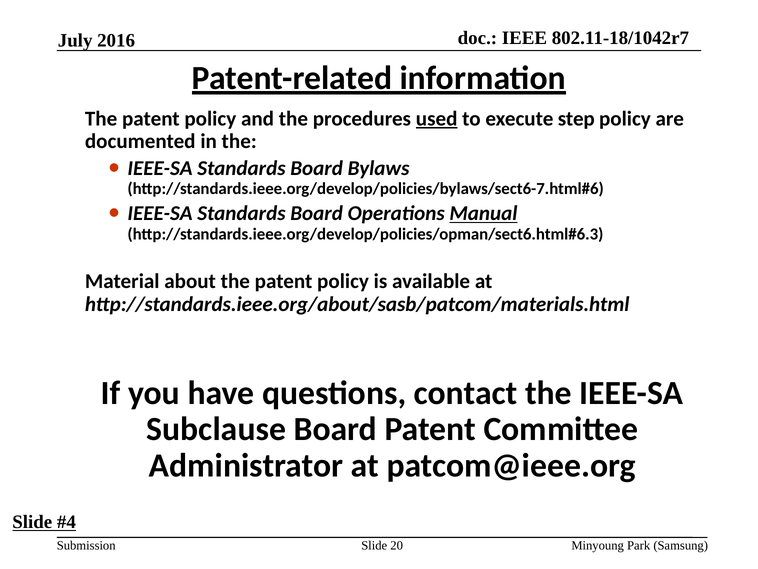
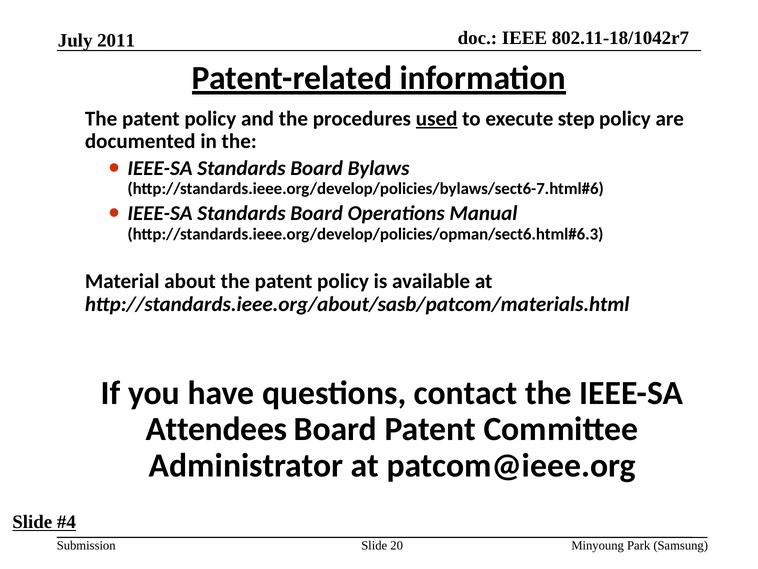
2016: 2016 -> 2011
Manual underline: present -> none
Subclause: Subclause -> Attendees
